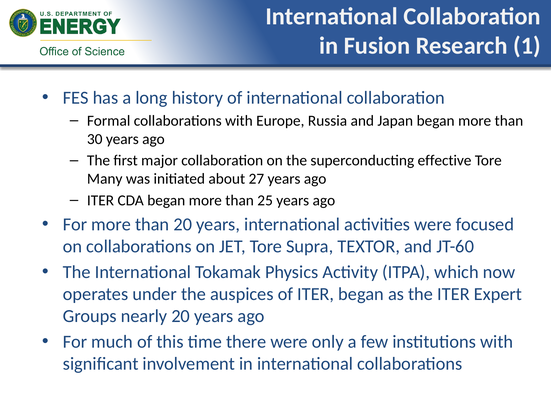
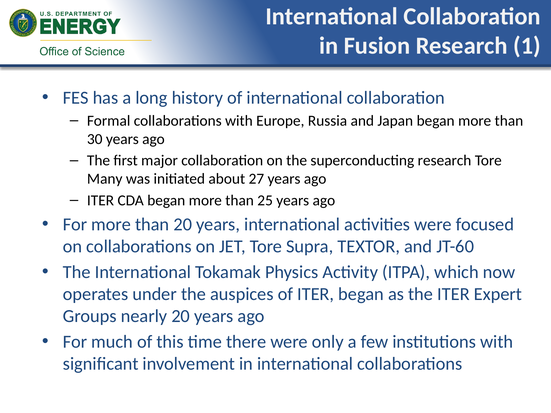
superconducting effective: effective -> research
